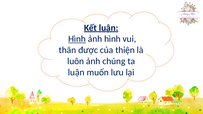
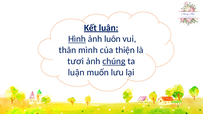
ảnh hình: hình -> luôn
được: được -> mình
luôn: luôn -> tươi
chúng underline: none -> present
